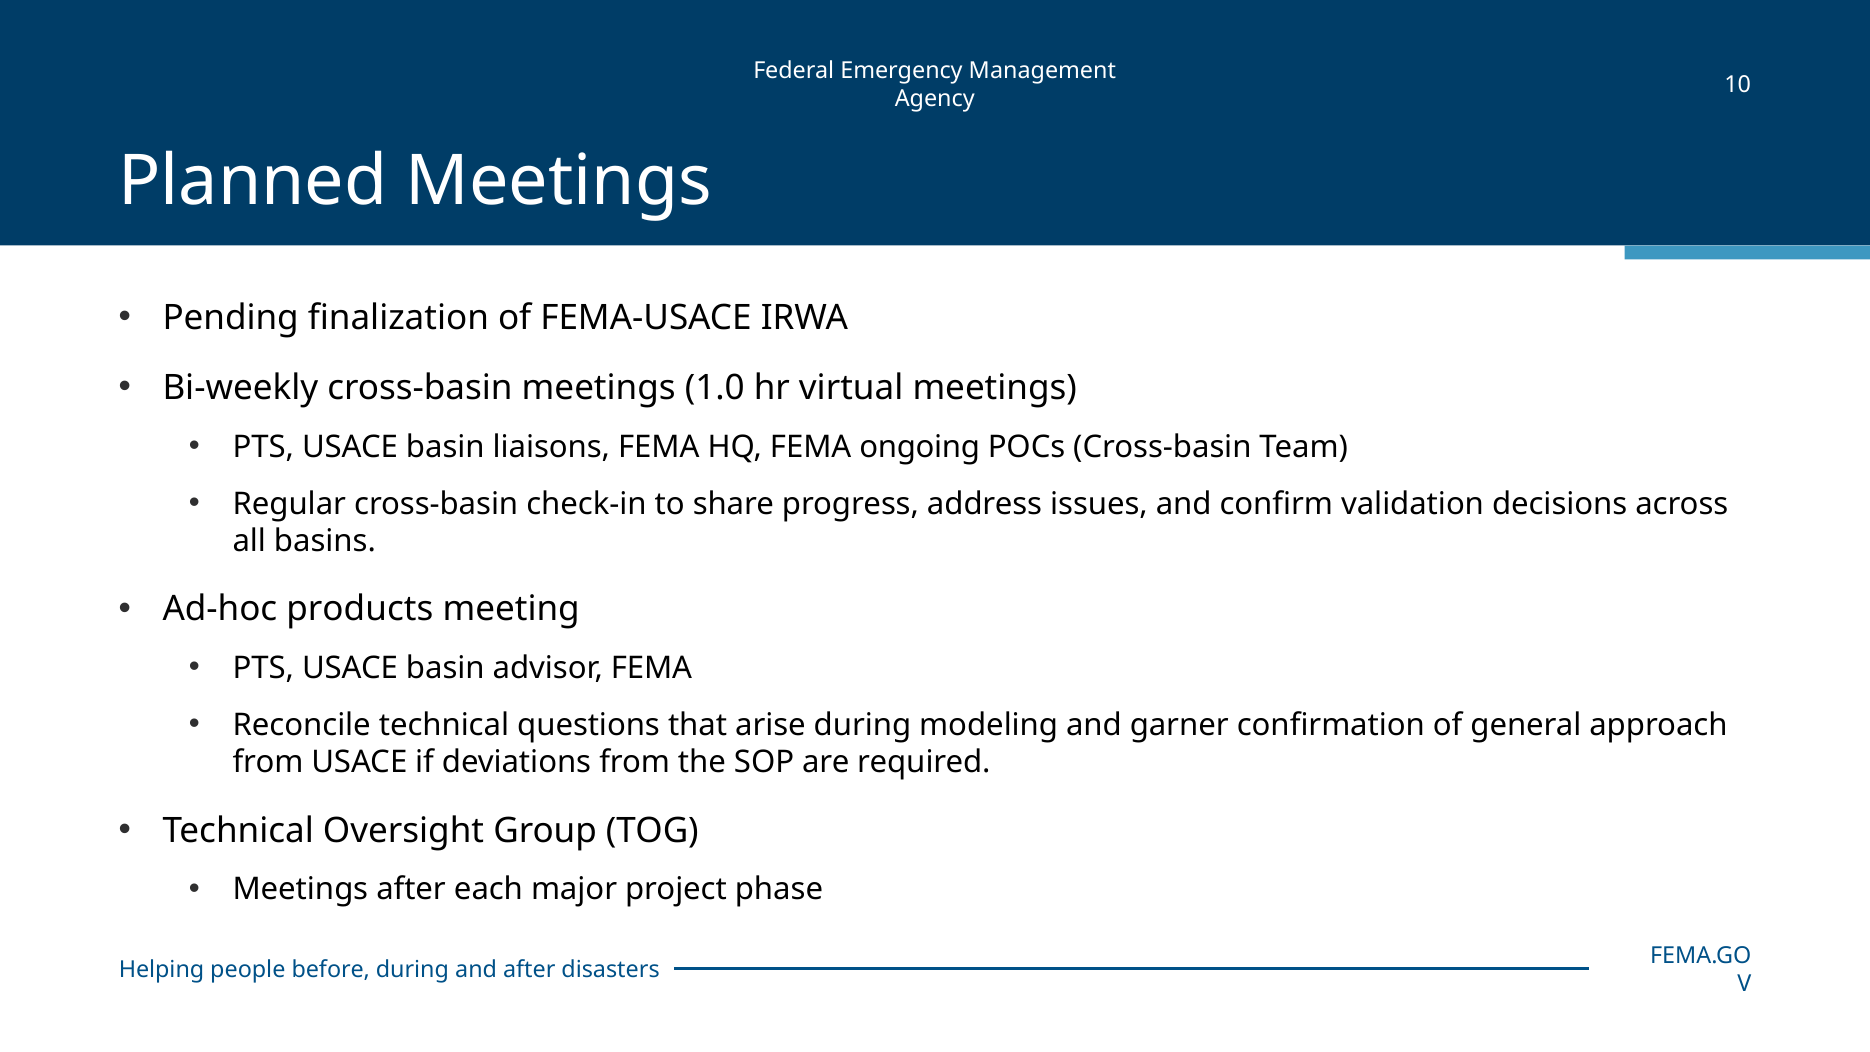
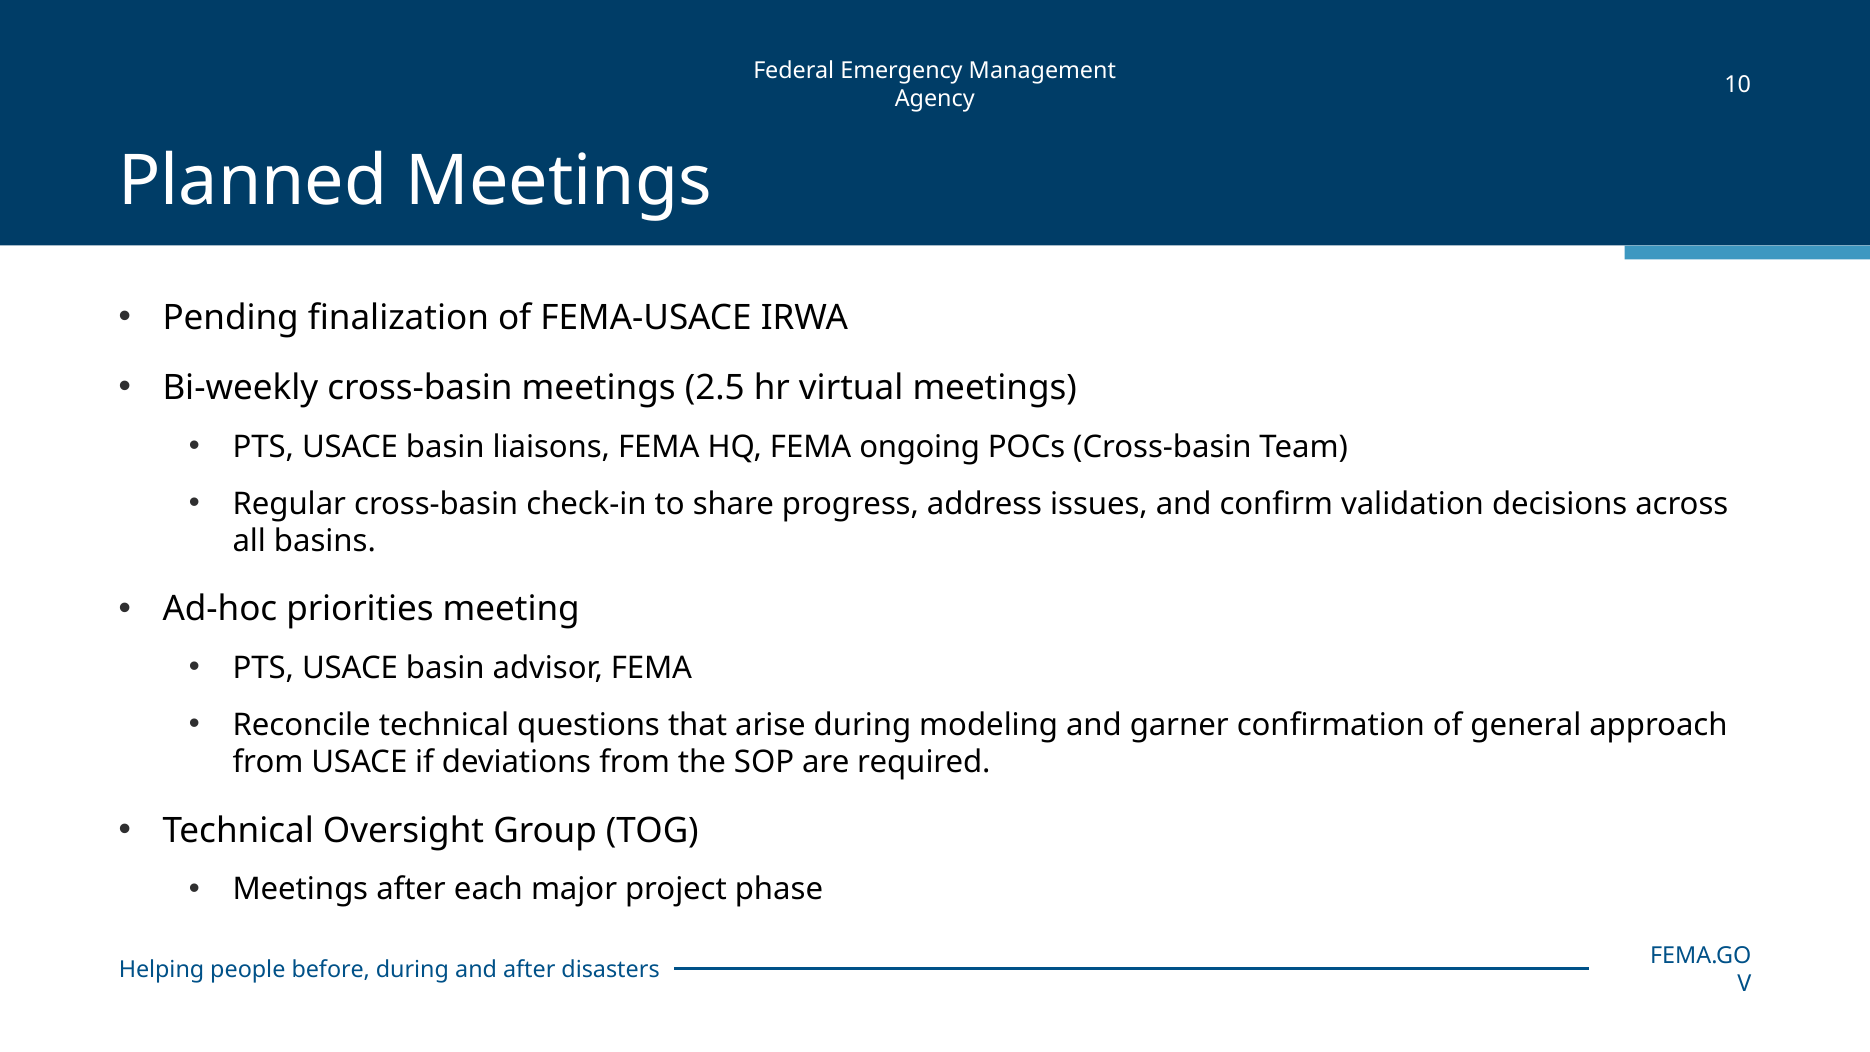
1.0: 1.0 -> 2.5
products: products -> priorities
